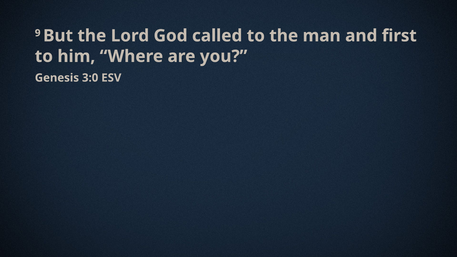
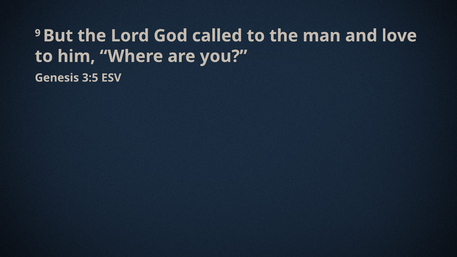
first: first -> love
3:0: 3:0 -> 3:5
